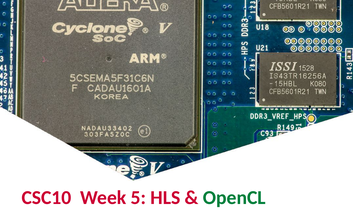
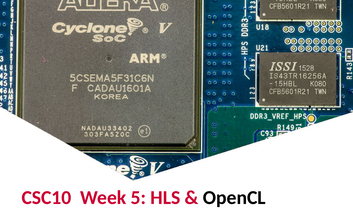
OpenCL colour: green -> black
